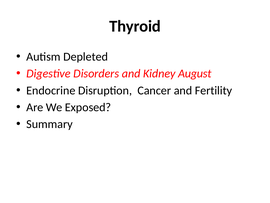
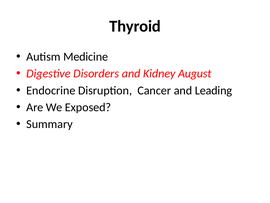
Depleted: Depleted -> Medicine
Fertility: Fertility -> Leading
